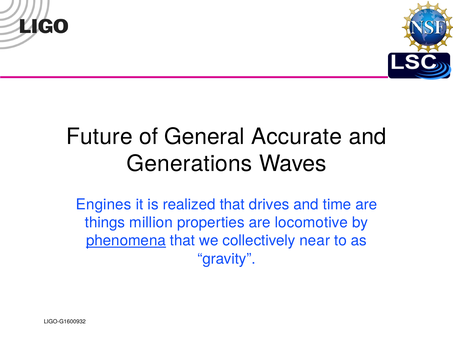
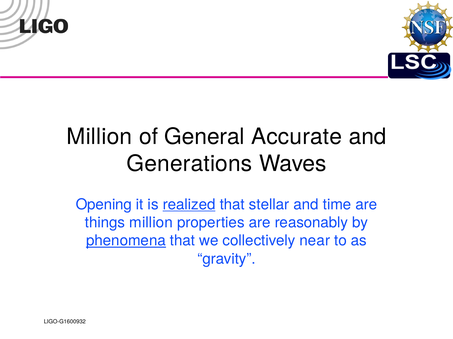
Future at (99, 137): Future -> Million
Engines: Engines -> Opening
realized underline: none -> present
drives: drives -> stellar
locomotive: locomotive -> reasonably
